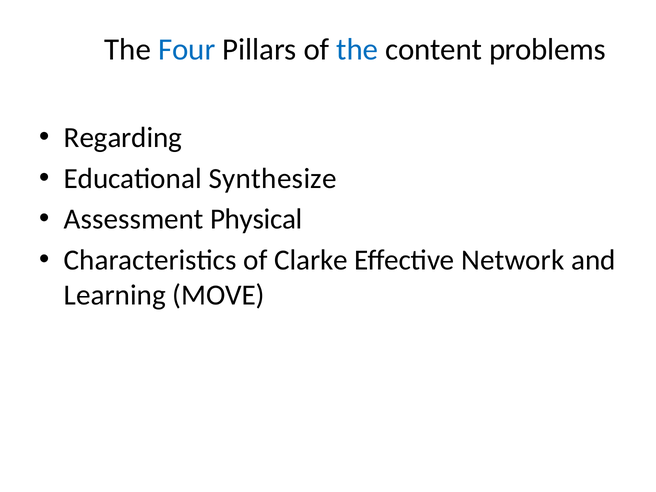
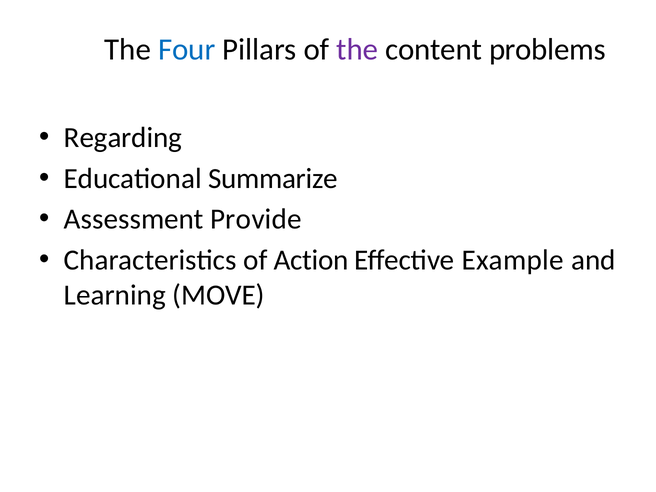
the at (357, 50) colour: blue -> purple
Synthesize: Synthesize -> Summarize
Physical: Physical -> Provide
Clarke: Clarke -> Action
Network: Network -> Example
